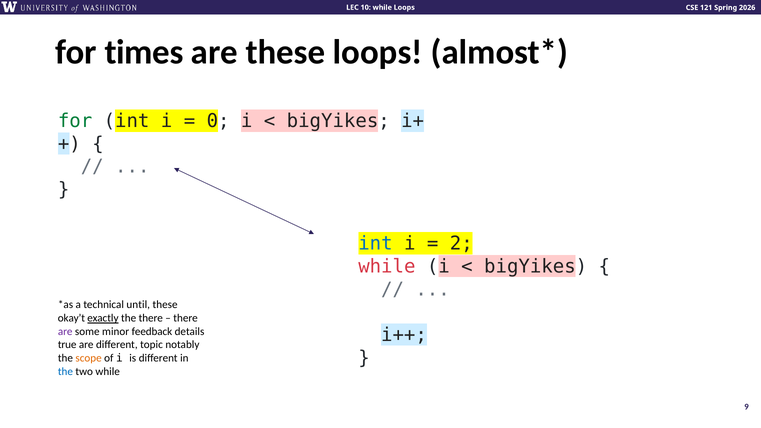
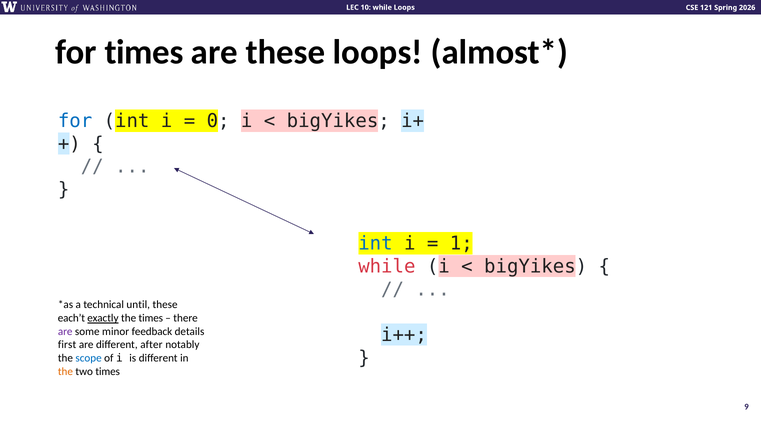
for at (75, 121) colour: green -> blue
2: 2 -> 1
okay’t: okay’t -> each’t
the there: there -> times
true: true -> first
topic: topic -> after
scope colour: orange -> blue
the at (65, 371) colour: blue -> orange
two while: while -> times
